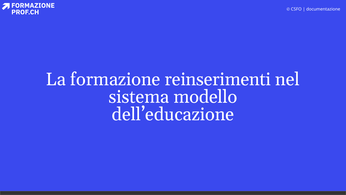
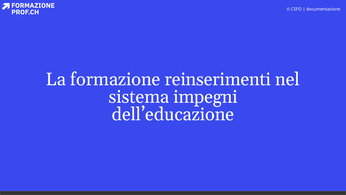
modello: modello -> impegni
